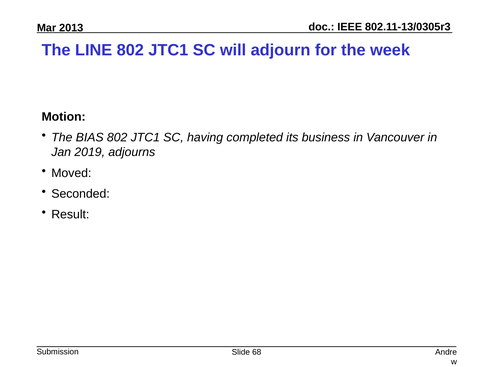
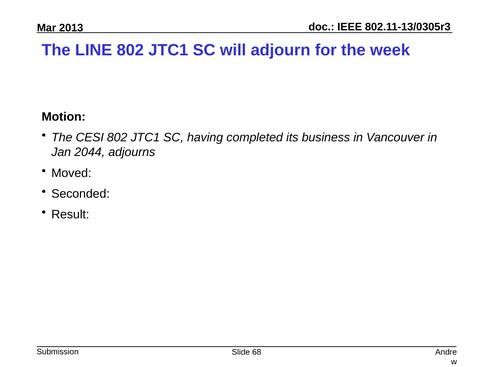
BIAS: BIAS -> CESI
2019: 2019 -> 2044
